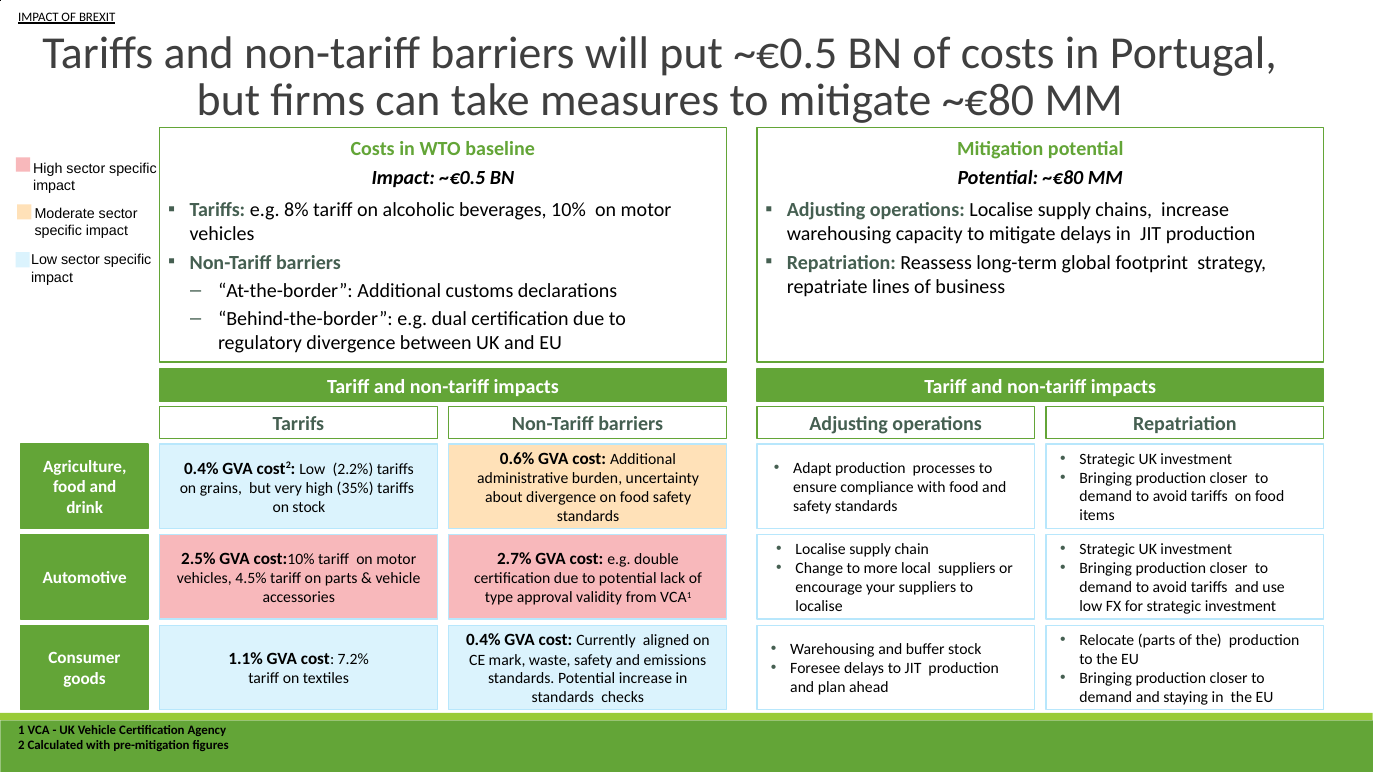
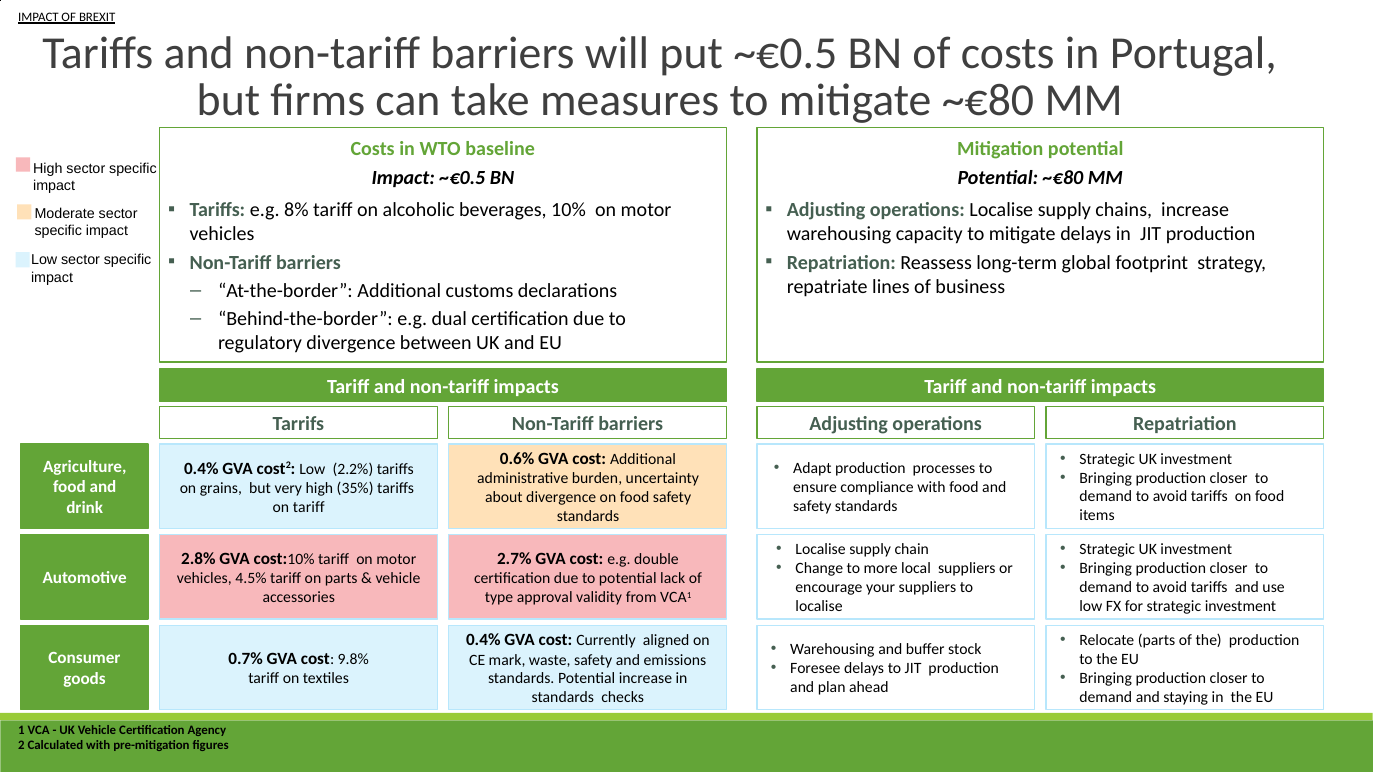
on stock: stock -> tariff
2.5%: 2.5% -> 2.8%
1.1%: 1.1% -> 0.7%
7.2%: 7.2% -> 9.8%
